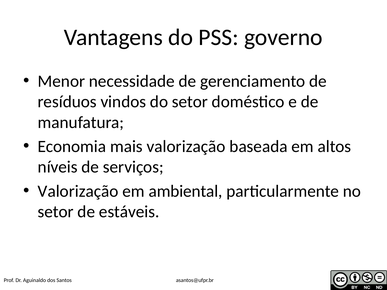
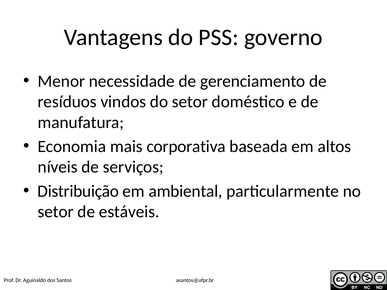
mais valorização: valorização -> corporativa
Valorização at (78, 191): Valorização -> Distribuição
